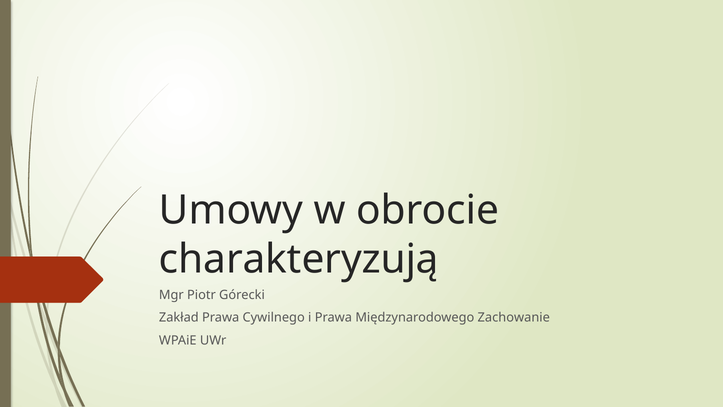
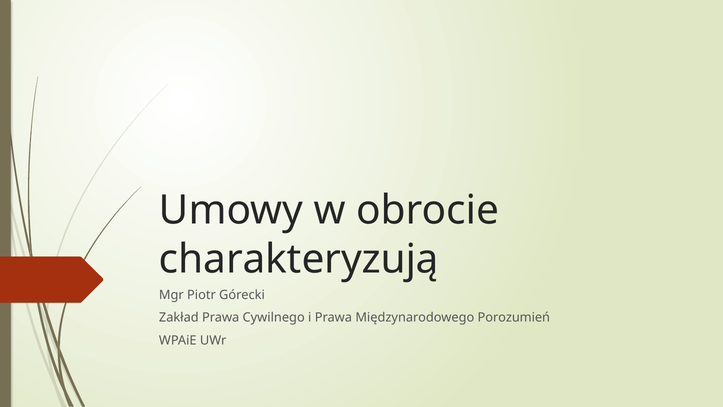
Zachowanie: Zachowanie -> Porozumień
